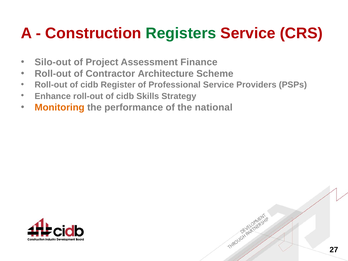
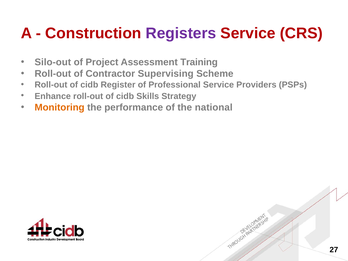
Registers colour: green -> purple
Finance: Finance -> Training
Architecture: Architecture -> Supervising
